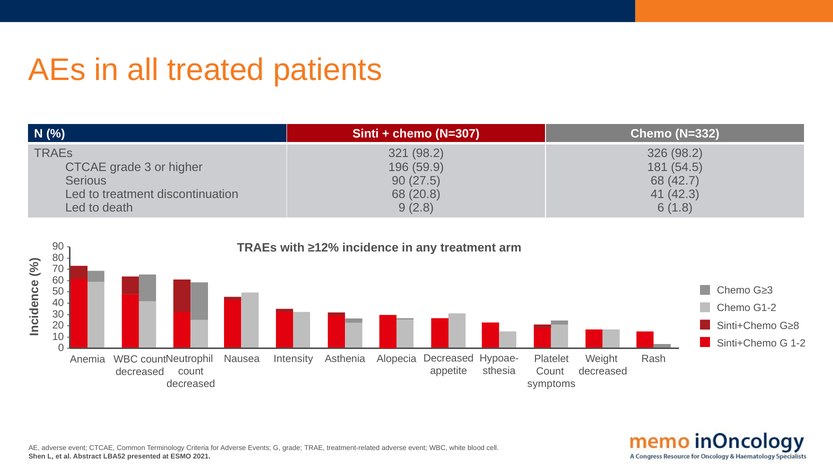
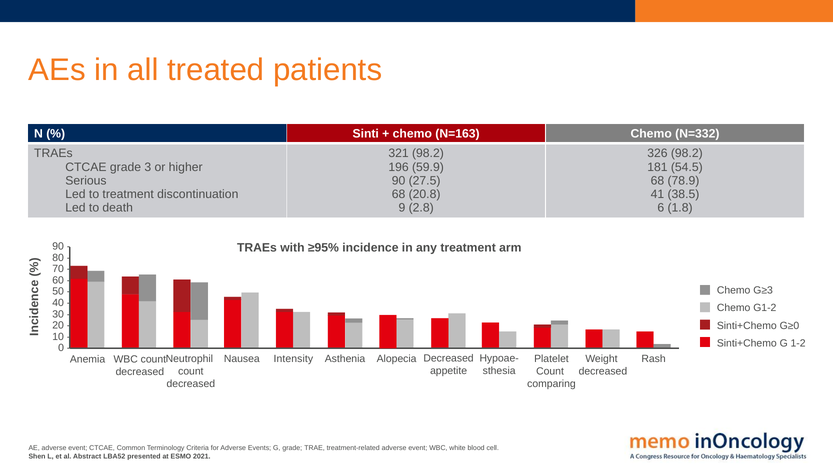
N=307: N=307 -> N=163
42.7: 42.7 -> 78.9
42.3: 42.3 -> 38.5
≥12%: ≥12% -> ≥95%
G≥8: G≥8 -> G≥0
symptoms: symptoms -> comparing
